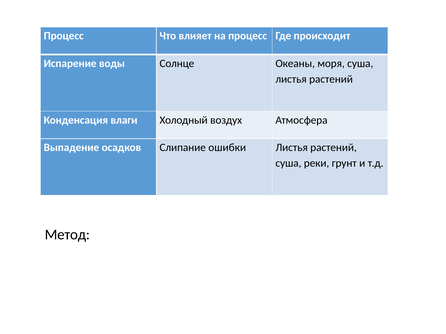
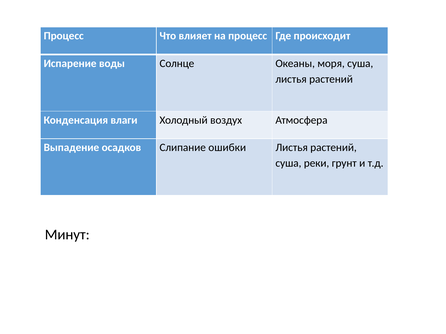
Метод: Метод -> Минут
